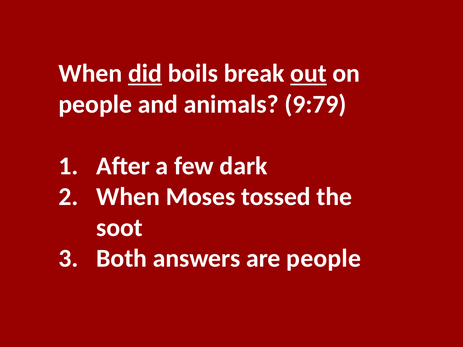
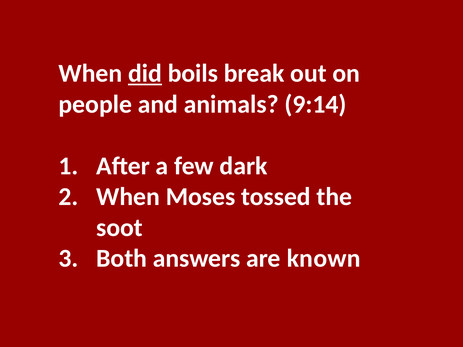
out underline: present -> none
9:79: 9:79 -> 9:14
are people: people -> known
